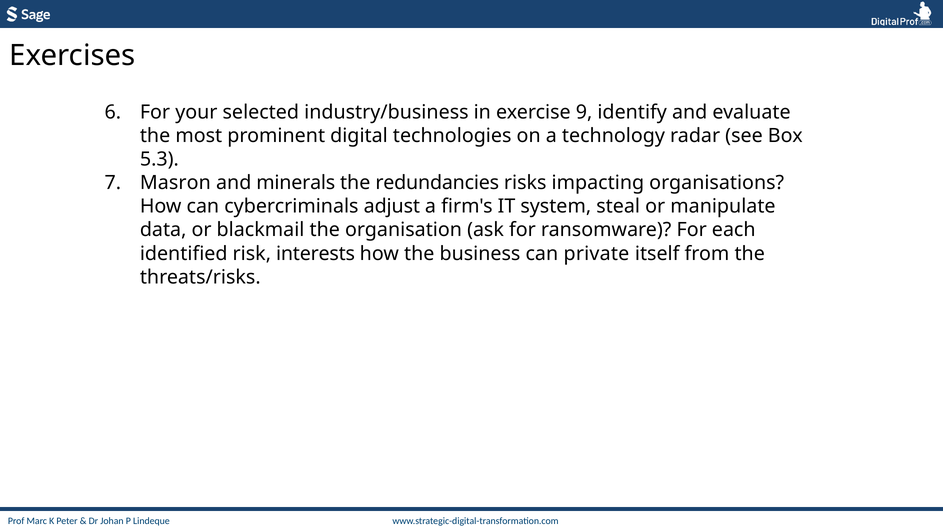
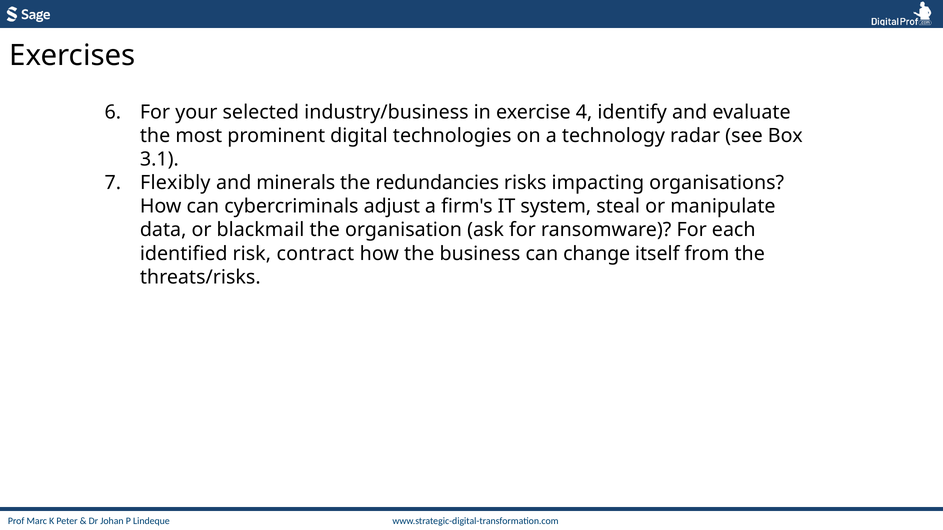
9: 9 -> 4
5.3: 5.3 -> 3.1
Masron: Masron -> Flexibly
interests: interests -> contract
private: private -> change
